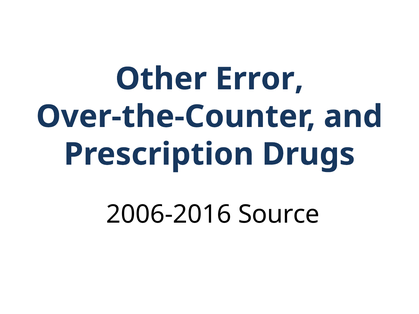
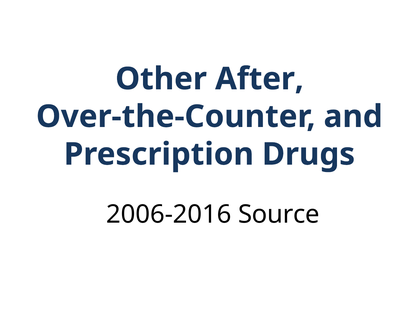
Error: Error -> After
